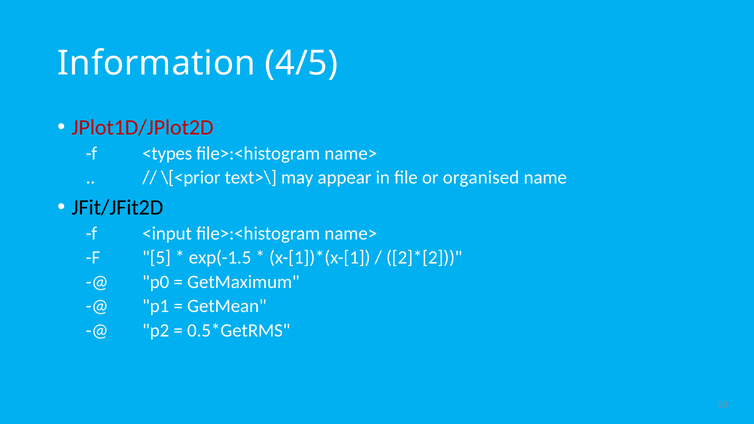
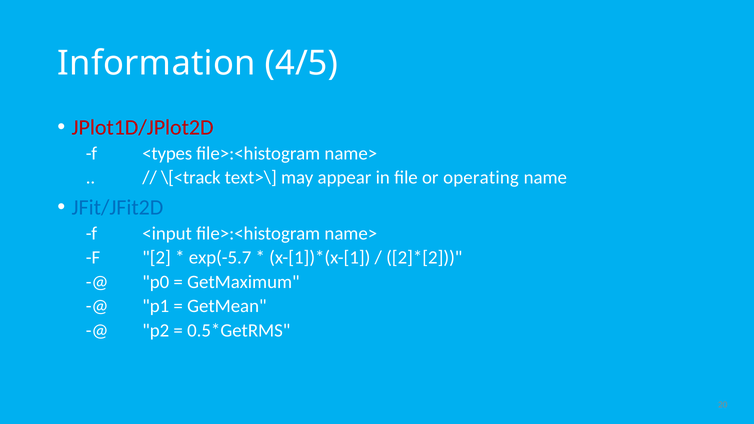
\[<prior: \[<prior -> \[<track
organised: organised -> operating
JFit/JFit2D colour: black -> blue
5: 5 -> 2
exp(-1.5: exp(-1.5 -> exp(-5.7
